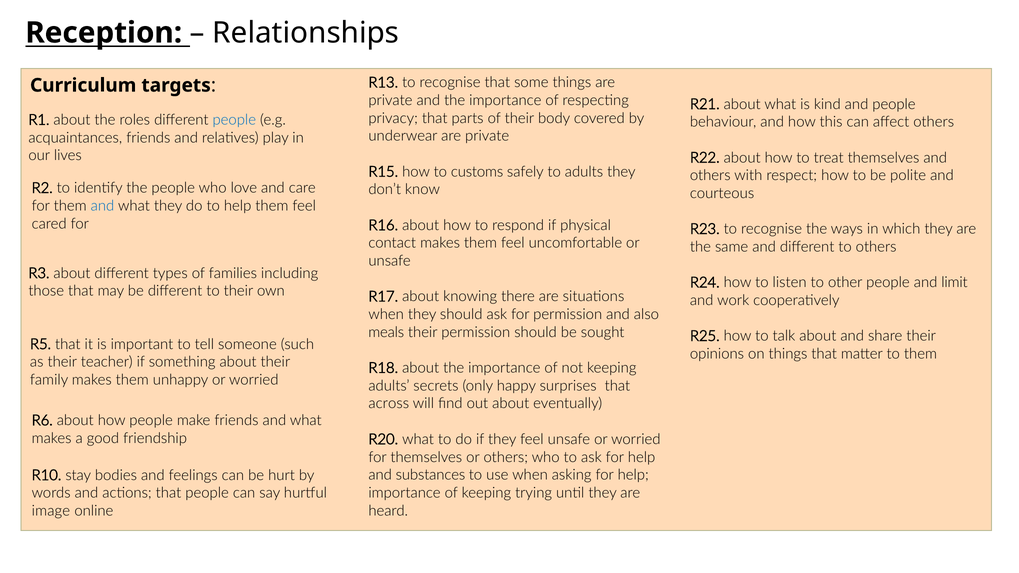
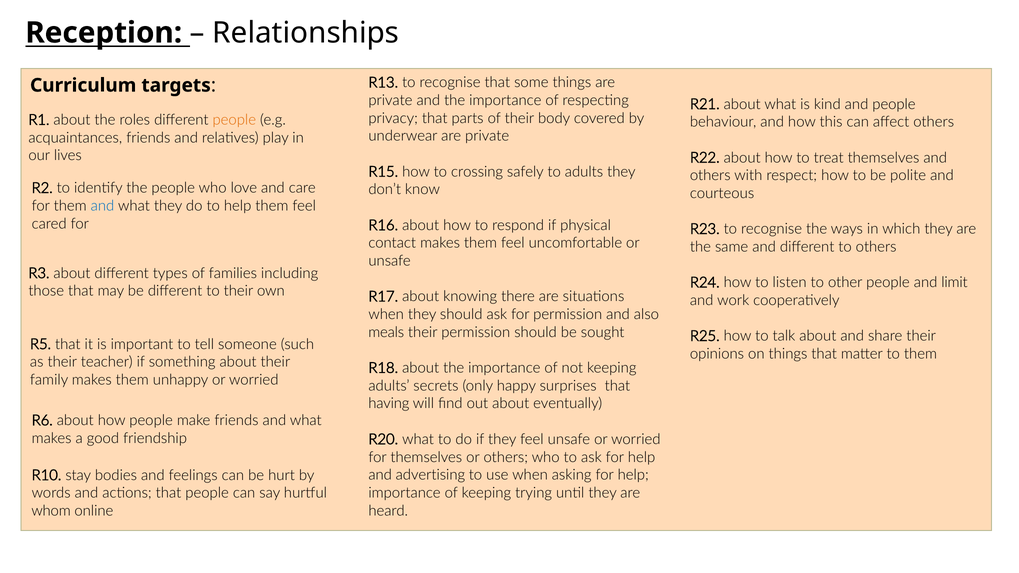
people at (234, 120) colour: blue -> orange
customs: customs -> crossing
across: across -> having
substances: substances -> advertising
image: image -> whom
